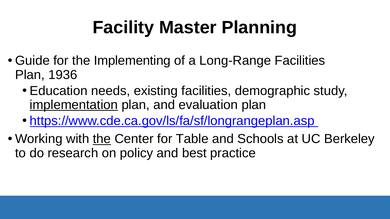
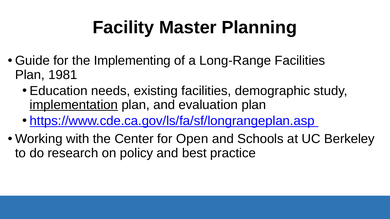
1936: 1936 -> 1981
the at (102, 139) underline: present -> none
Table: Table -> Open
